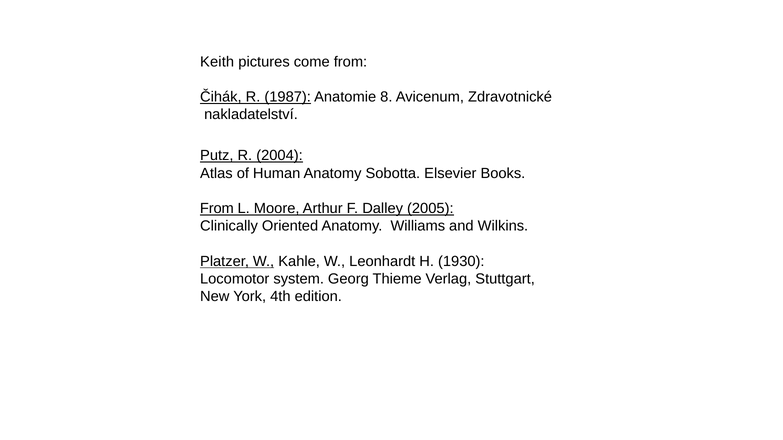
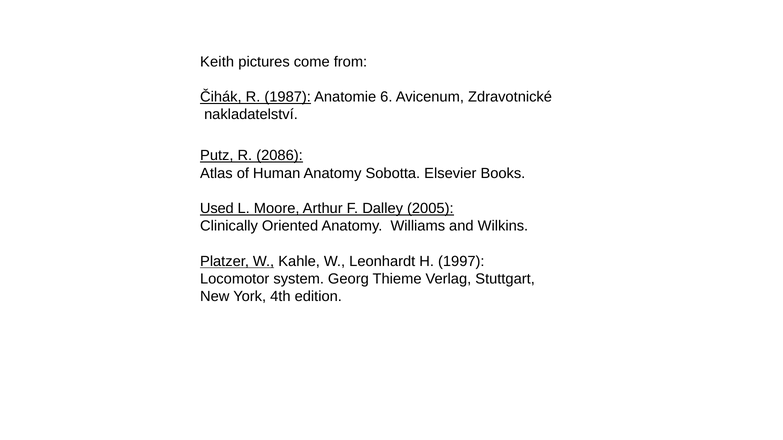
8: 8 -> 6
2004: 2004 -> 2086
From at (217, 209): From -> Used
1930: 1930 -> 1997
